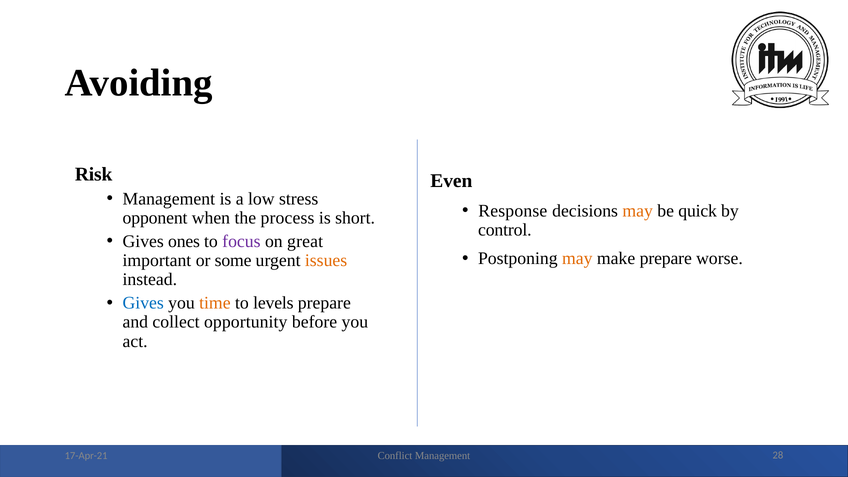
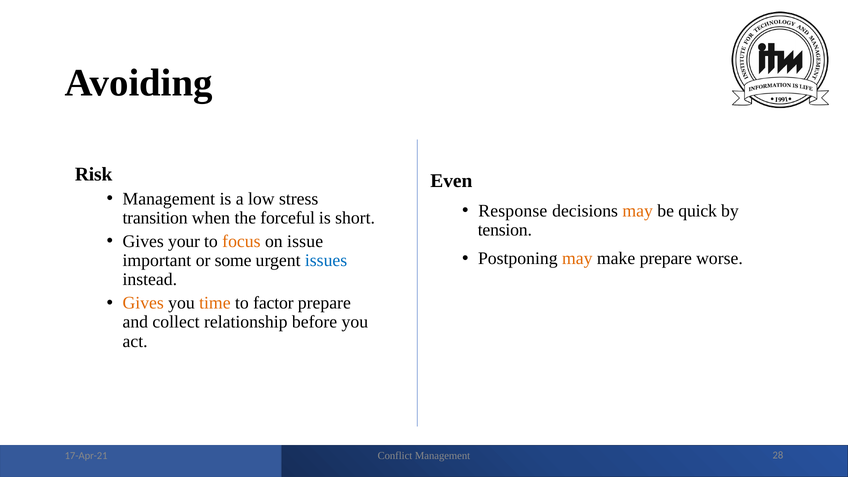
opponent: opponent -> transition
process: process -> forceful
control: control -> tension
ones: ones -> your
focus colour: purple -> orange
great: great -> issue
issues colour: orange -> blue
Gives at (143, 303) colour: blue -> orange
levels: levels -> factor
opportunity: opportunity -> relationship
